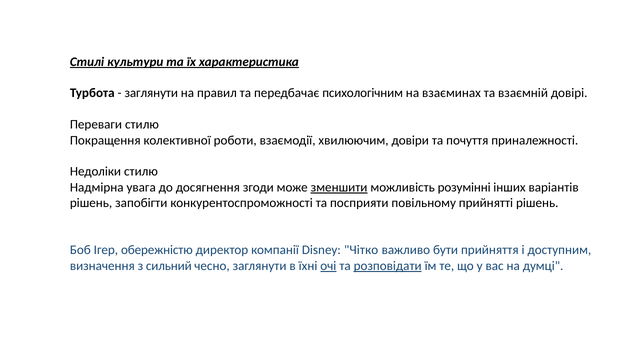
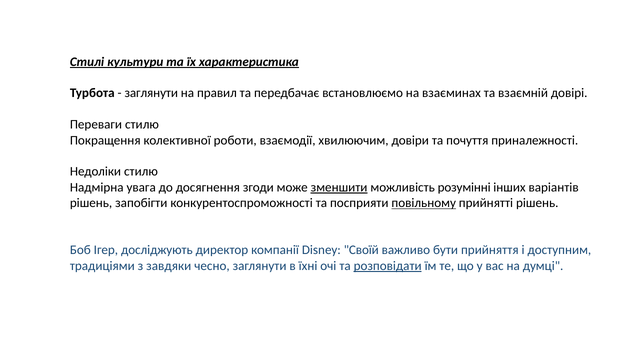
психологічним: психологічним -> встановлюємо
повільному underline: none -> present
обережністю: обережністю -> досліджують
Чітко: Чітко -> Своїй
визначення: визначення -> традиціями
сильний: сильний -> завдяки
очі underline: present -> none
